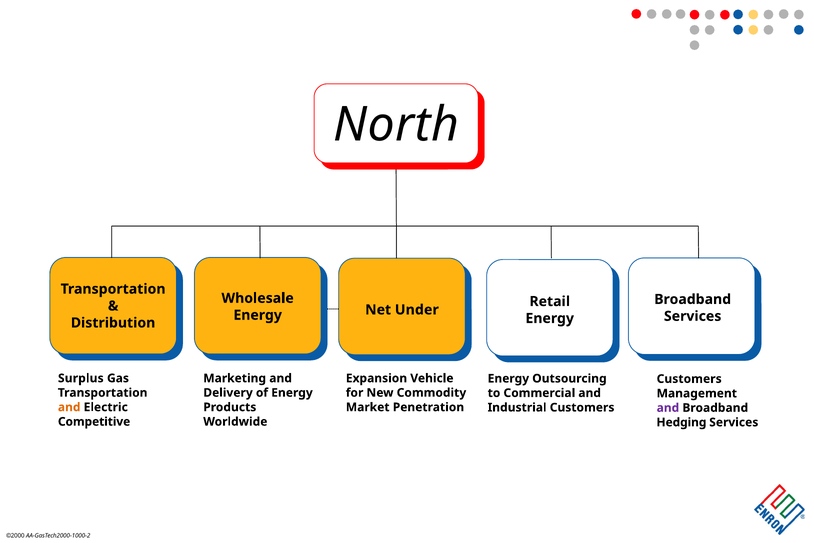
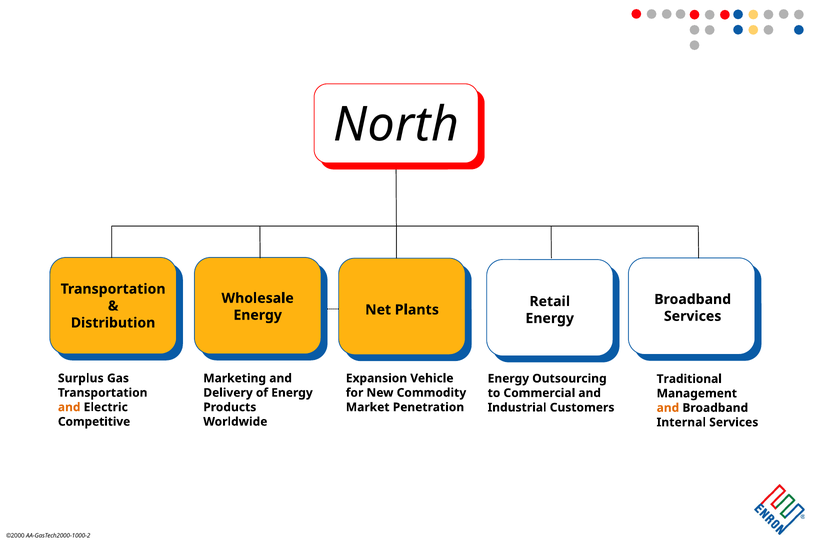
Under: Under -> Plants
Customers at (689, 379): Customers -> Traditional
and at (668, 408) colour: purple -> orange
Hedging: Hedging -> Internal
